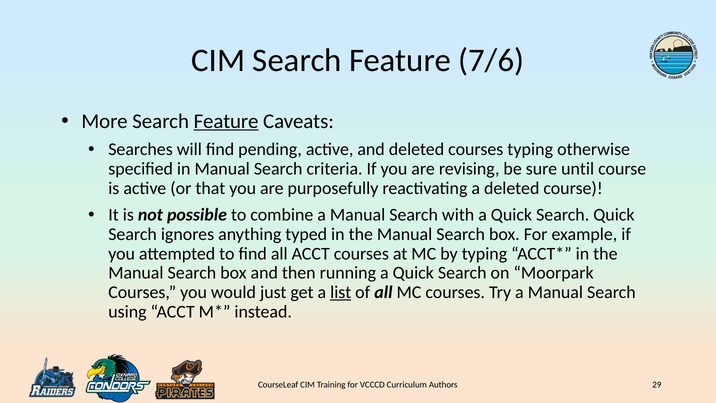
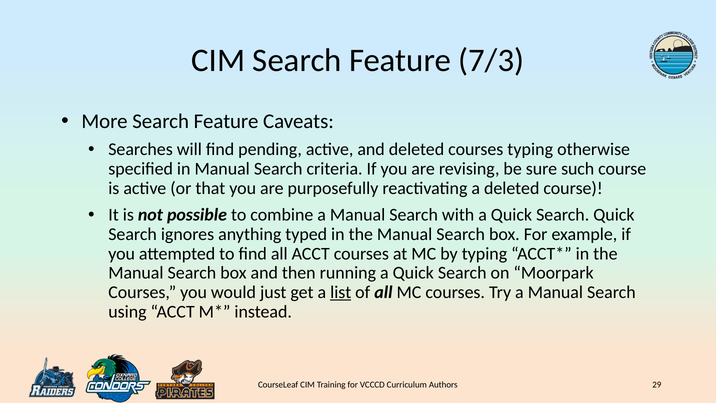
7/6: 7/6 -> 7/3
Feature at (226, 121) underline: present -> none
until: until -> such
